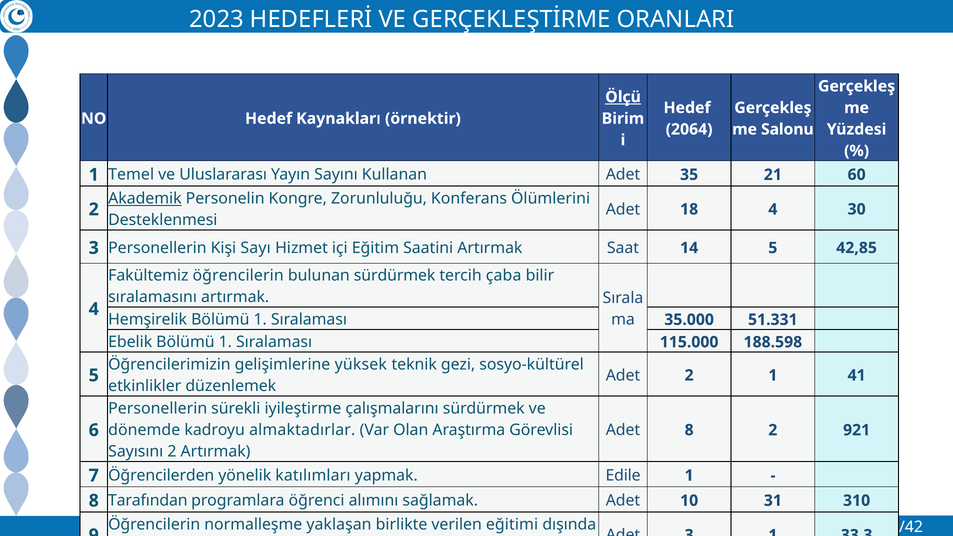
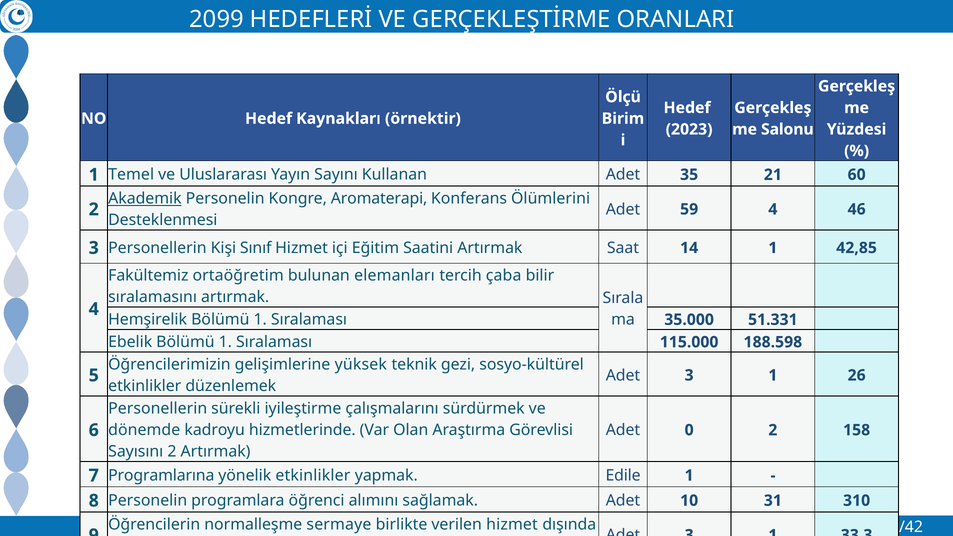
2023: 2023 -> 2099
Ölçü underline: present -> none
2064: 2064 -> 2023
Zorunluluğu: Zorunluluğu -> Aromaterapi
18: 18 -> 59
30: 30 -> 46
Sayı: Sayı -> Sınıf
14 5: 5 -> 1
Fakültemiz öğrencilerin: öğrencilerin -> ortaöğretim
bulunan sürdürmek: sürdürmek -> elemanları
2 at (689, 375): 2 -> 3
41: 41 -> 26
almaktadırlar: almaktadırlar -> hizmetlerinde
Adet 8: 8 -> 0
921: 921 -> 158
Öğrencilerden: Öğrencilerden -> Programlarına
yönelik katılımları: katılımları -> etkinlikler
Tarafından at (148, 501): Tarafından -> Personelin
yaklaşan: yaklaşan -> sermaye
verilen eğitimi: eğitimi -> hizmet
